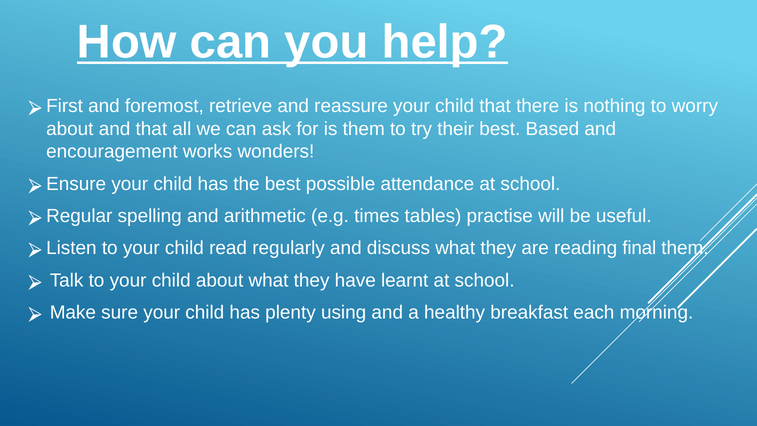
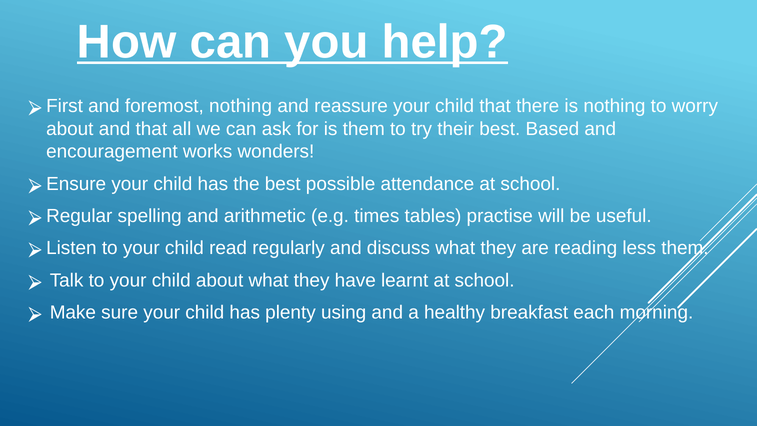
foremost retrieve: retrieve -> nothing
final: final -> less
